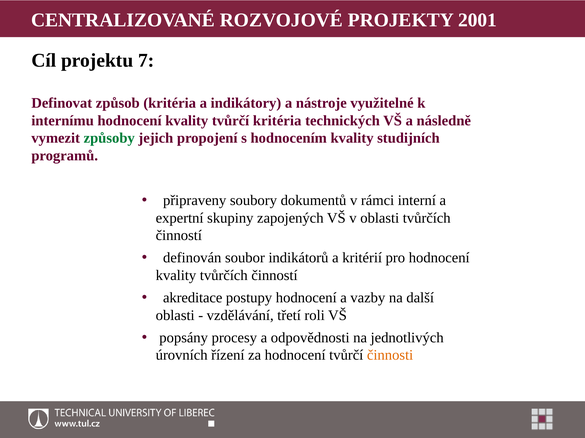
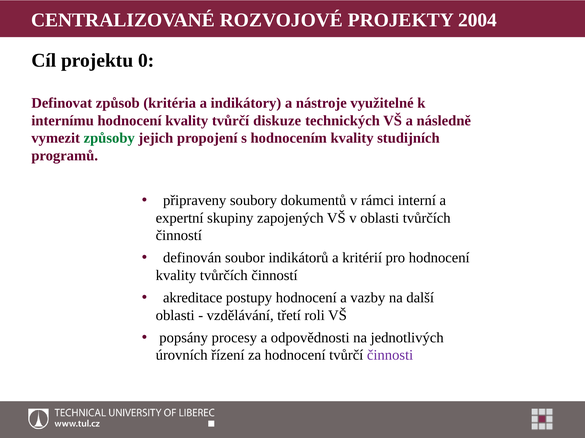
2001: 2001 -> 2004
7: 7 -> 0
tvůrčí kritéria: kritéria -> diskuze
činnosti colour: orange -> purple
